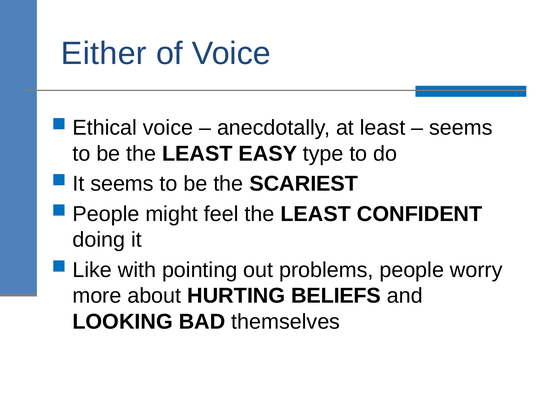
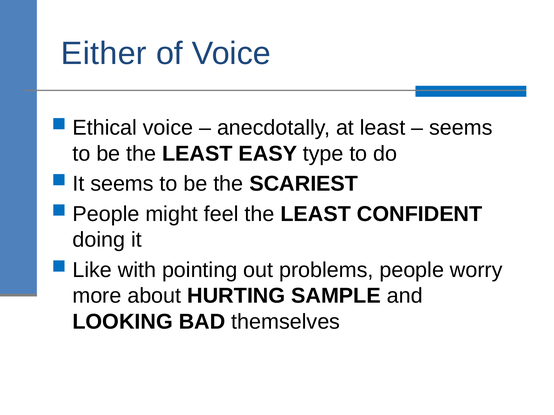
BELIEFS: BELIEFS -> SAMPLE
